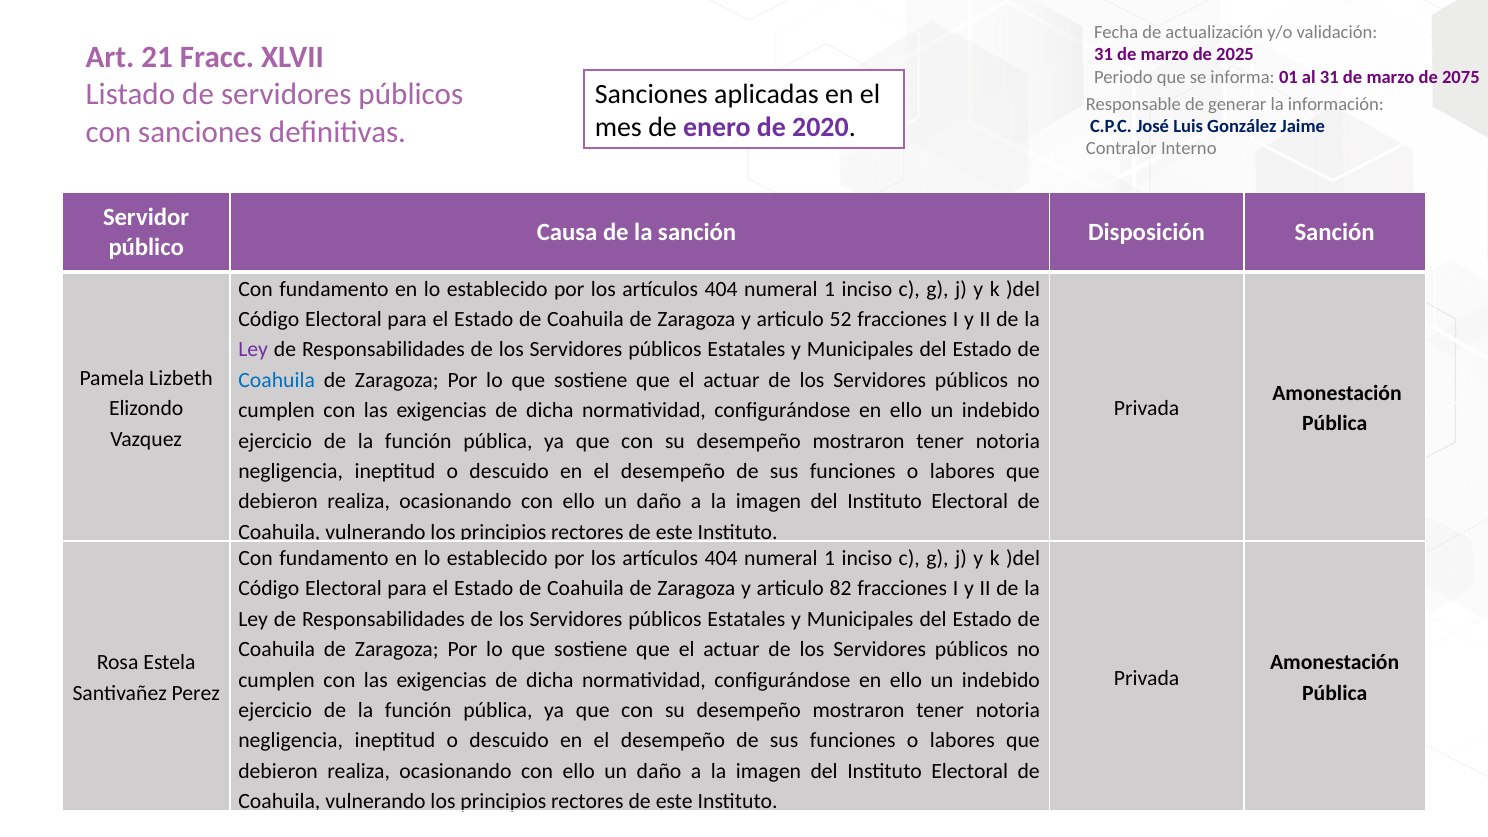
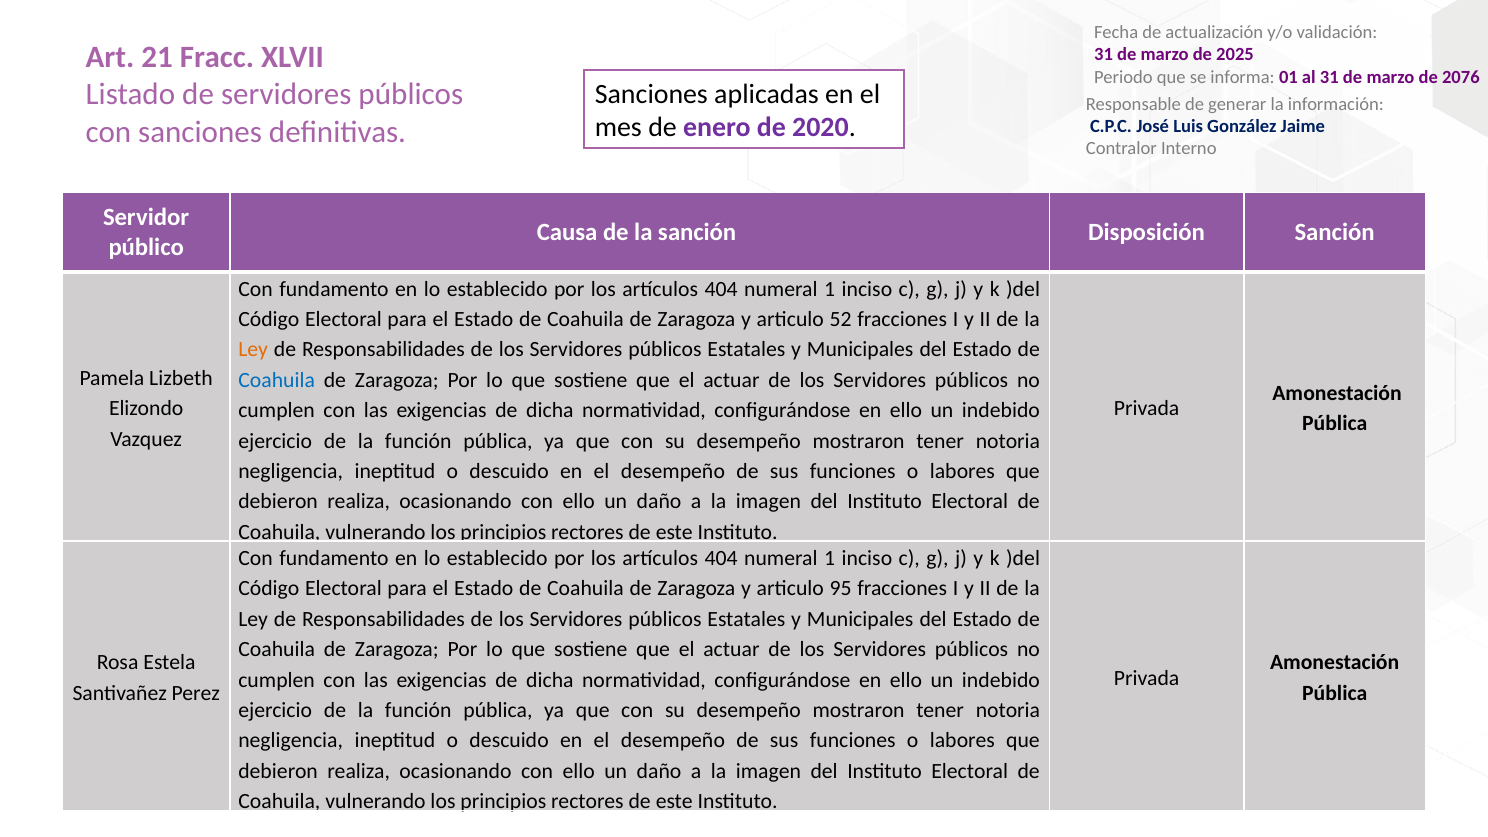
2075: 2075 -> 2076
Ley at (253, 350) colour: purple -> orange
82: 82 -> 95
